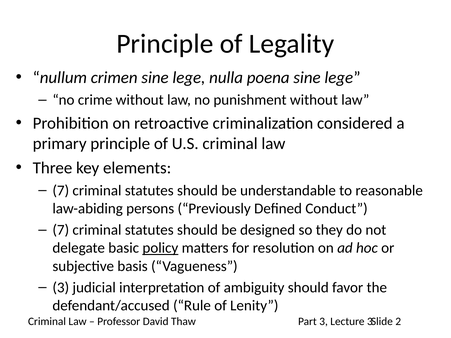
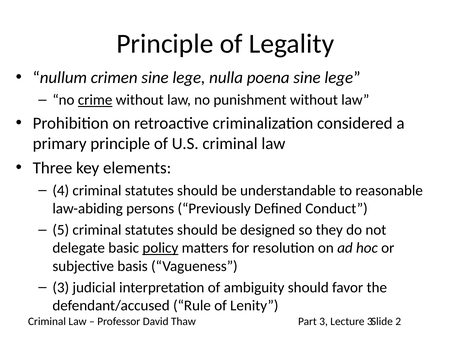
crime underline: none -> present
7 at (61, 191): 7 -> 4
7 at (61, 230): 7 -> 5
